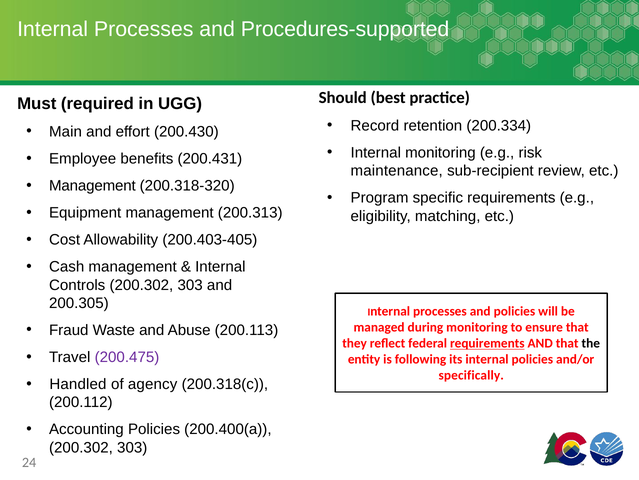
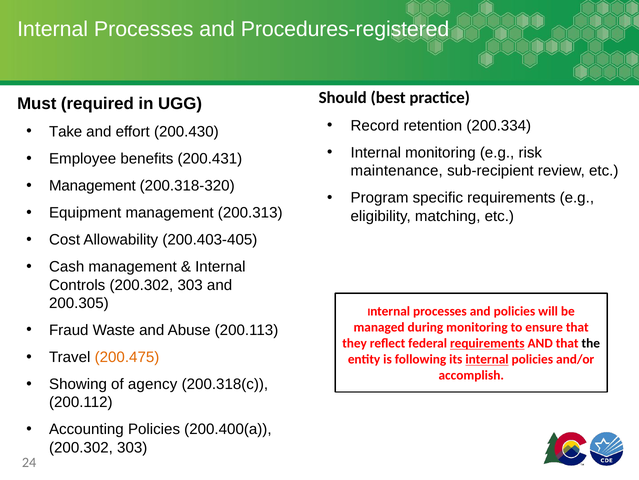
Procedures-supported: Procedures-supported -> Procedures-registered
Main: Main -> Take
200.475 colour: purple -> orange
internal at (487, 359) underline: none -> present
specifically: specifically -> accomplish
Handled: Handled -> Showing
